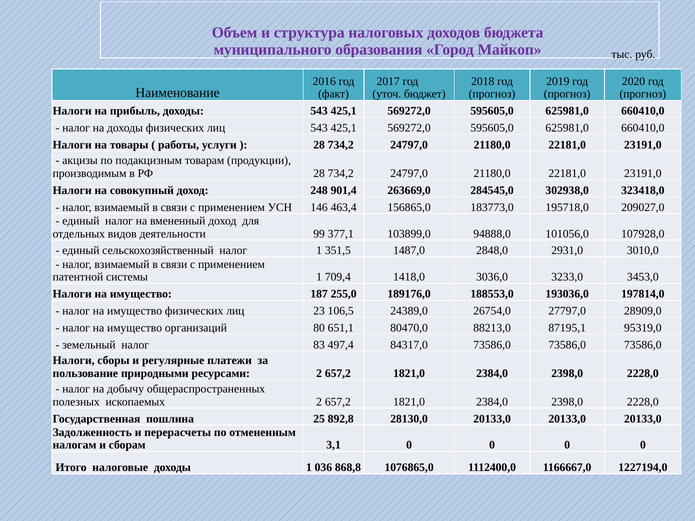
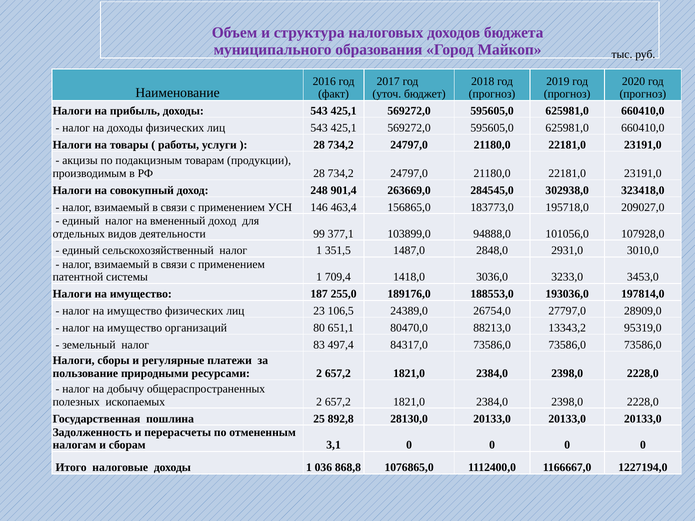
87195,1: 87195,1 -> 13343,2
